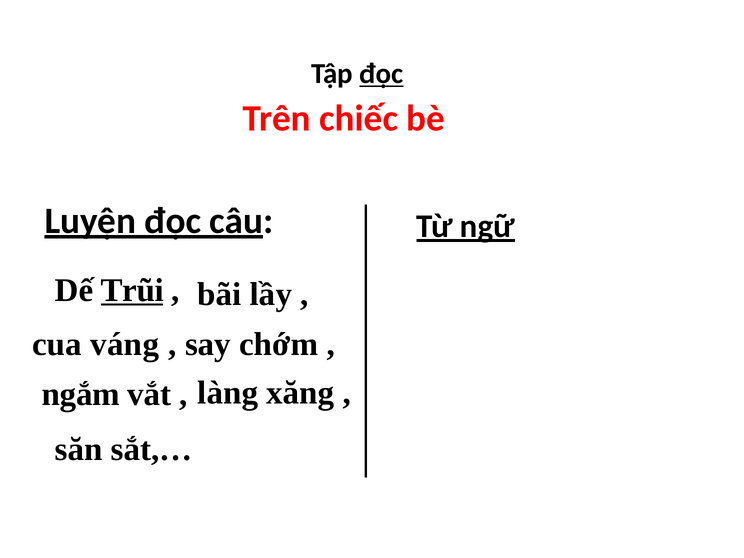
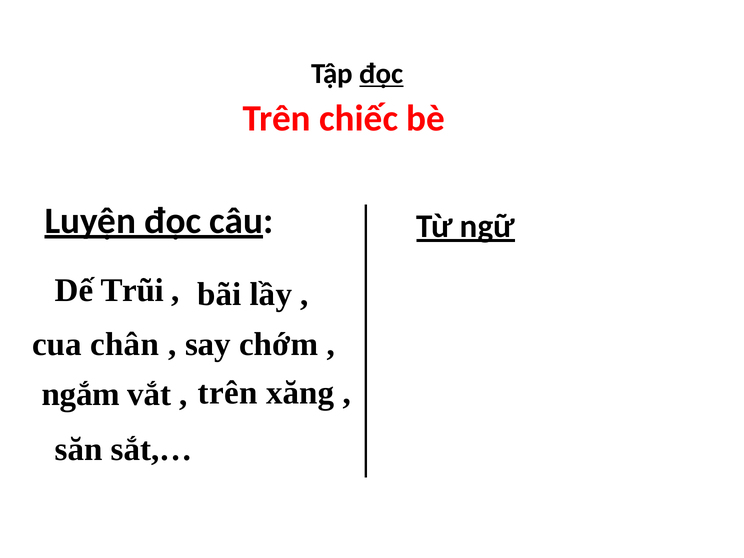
Trũi underline: present -> none
váng: váng -> chân
làng at (228, 393): làng -> trên
